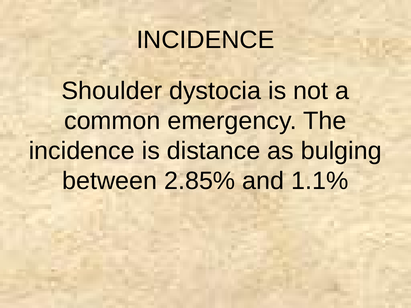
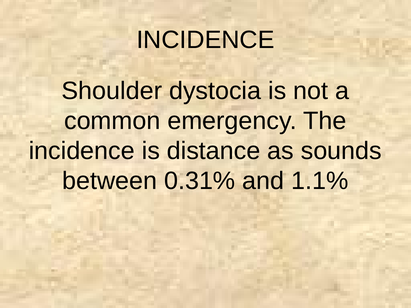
bulging: bulging -> sounds
2.85%: 2.85% -> 0.31%
